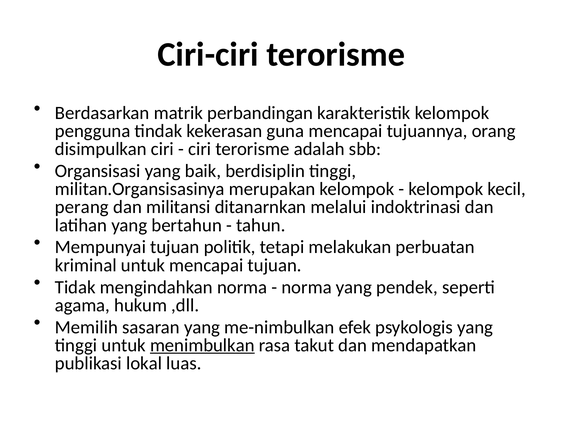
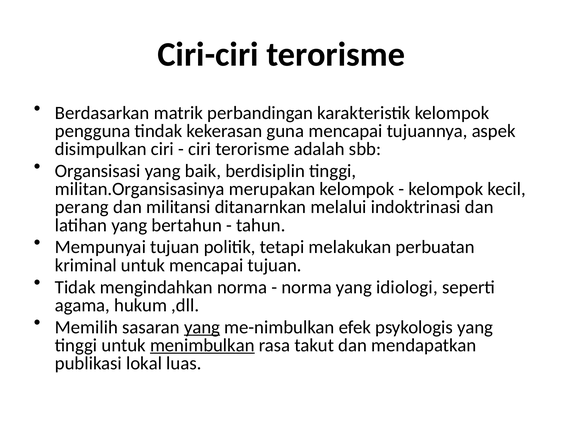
orang: orang -> aspek
pendek: pendek -> idiologi
yang at (202, 327) underline: none -> present
